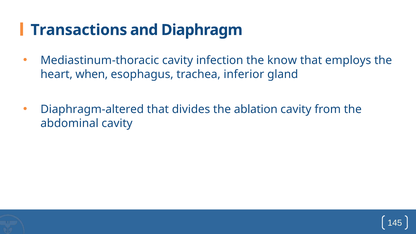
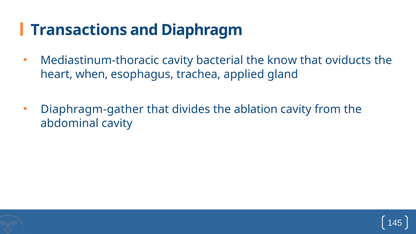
infection: infection -> bacterial
employs: employs -> oviducts
inferior: inferior -> applied
Diaphragm-altered: Diaphragm-altered -> Diaphragm-gather
